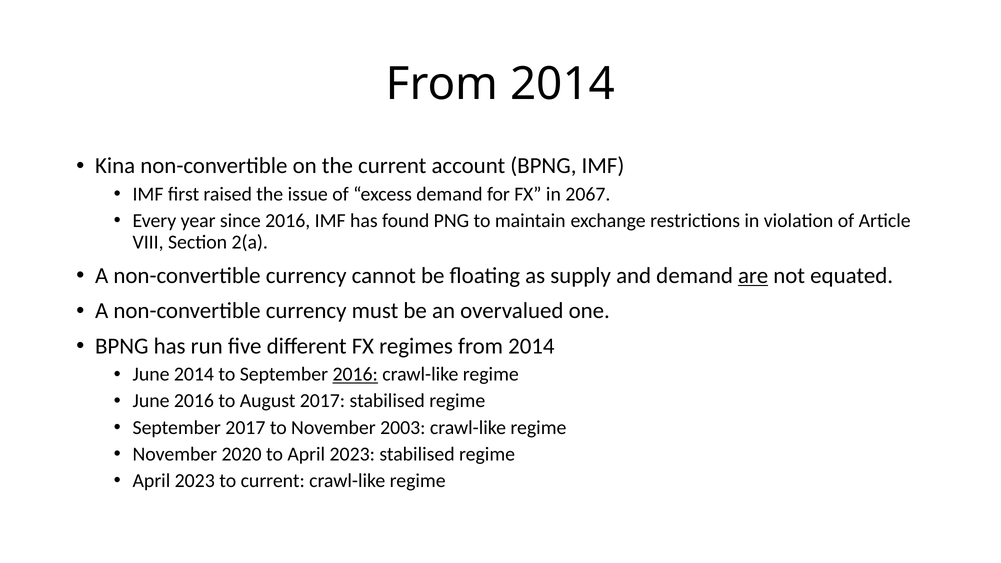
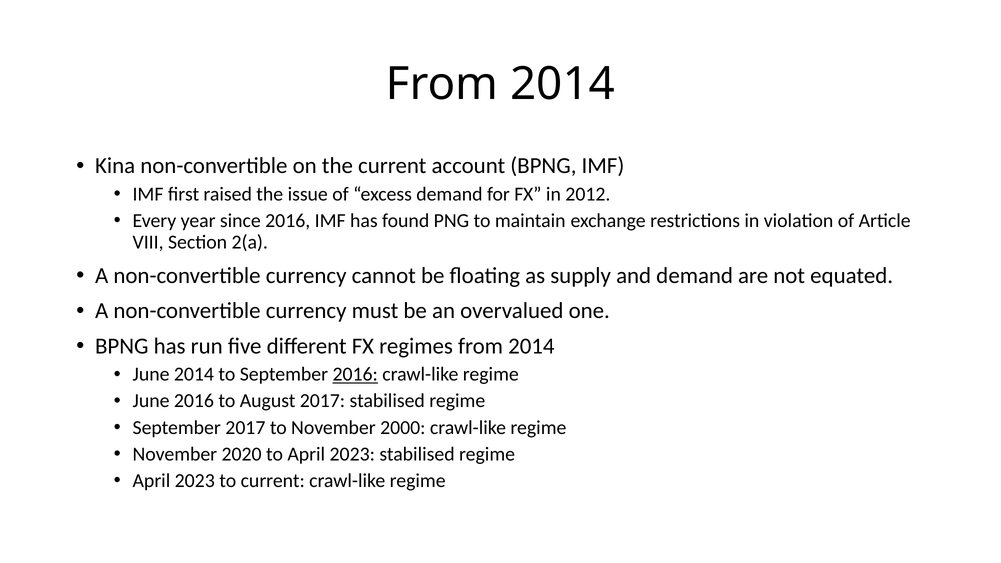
2067: 2067 -> 2012
are underline: present -> none
2003: 2003 -> 2000
